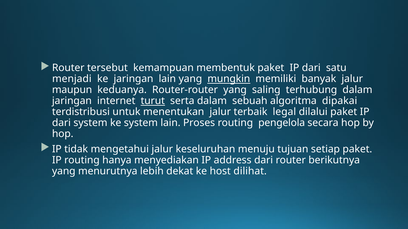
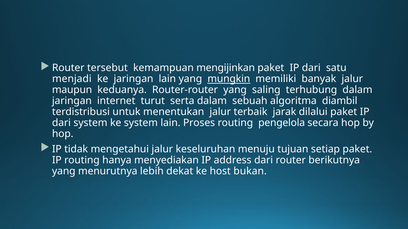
membentuk: membentuk -> mengijinkan
turut underline: present -> none
dipakai: dipakai -> diambil
legal: legal -> jarak
dilihat: dilihat -> bukan
